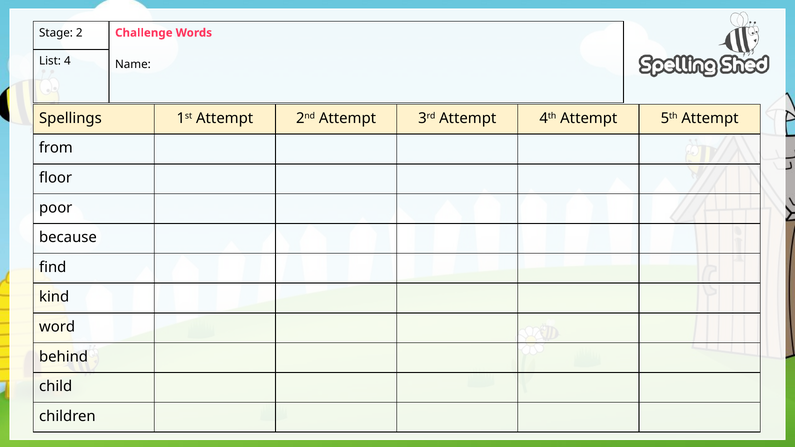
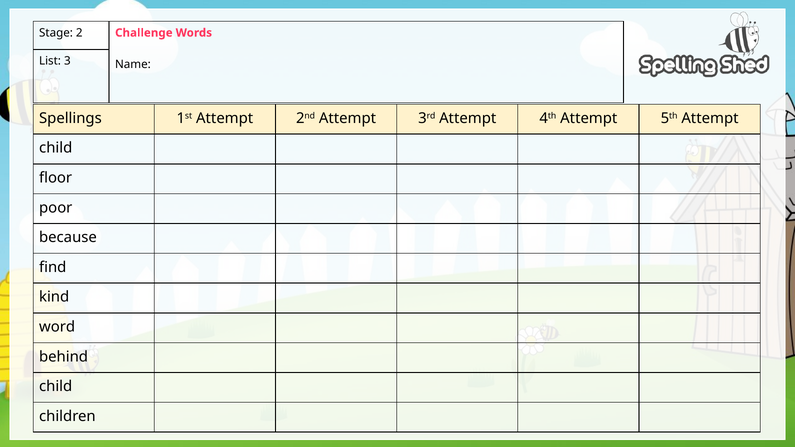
4: 4 -> 3
from at (56, 148): from -> child
